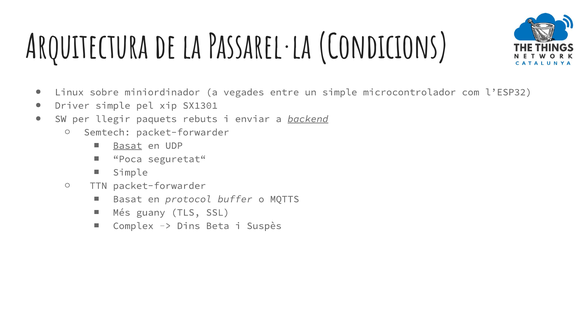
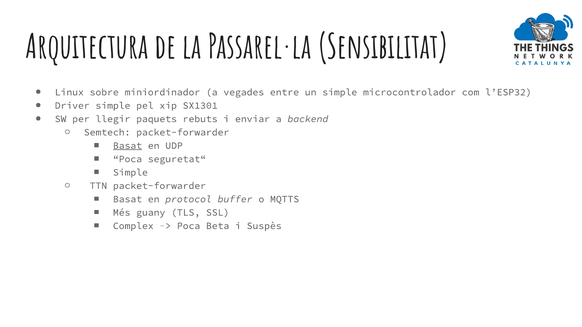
Condicions: Condicions -> Sensibilitat
backend underline: present -> none
Dins at (189, 226): Dins -> Poca
